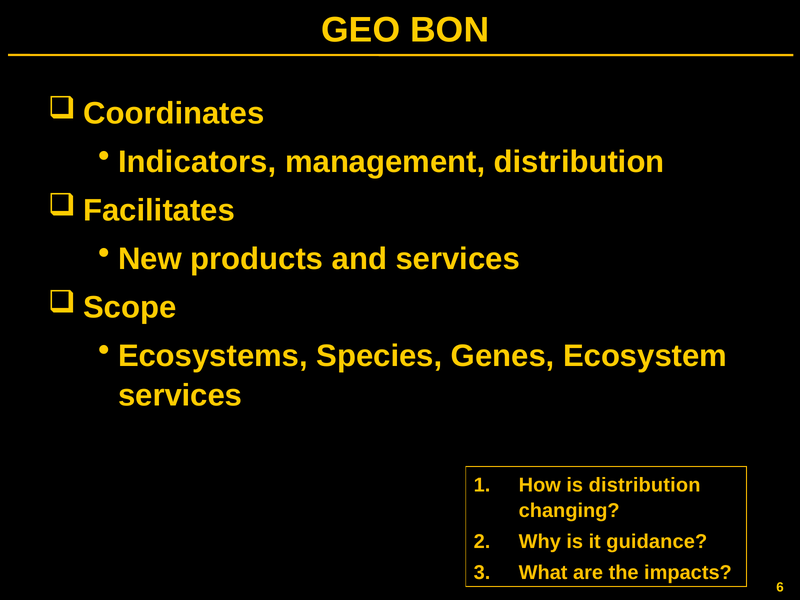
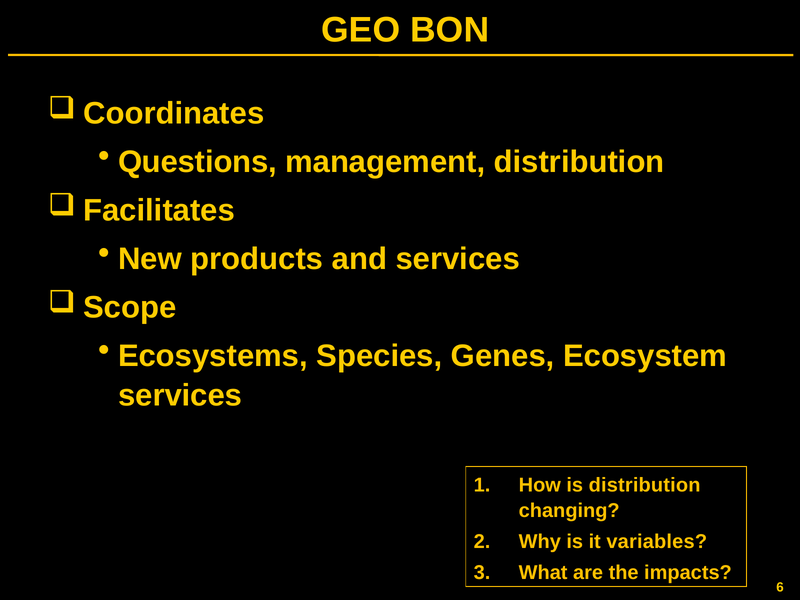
Indicators: Indicators -> Questions
guidance: guidance -> variables
